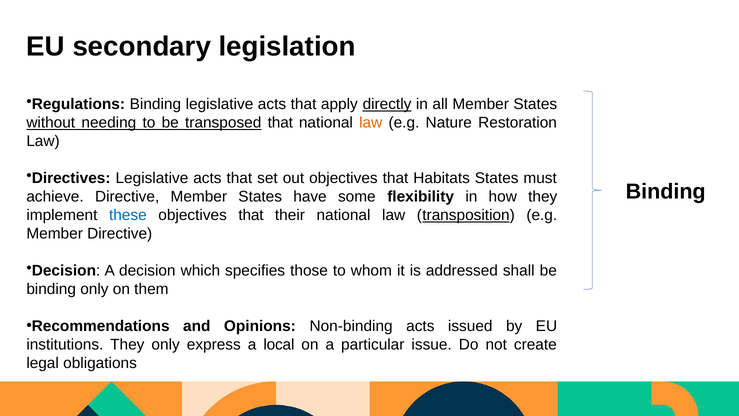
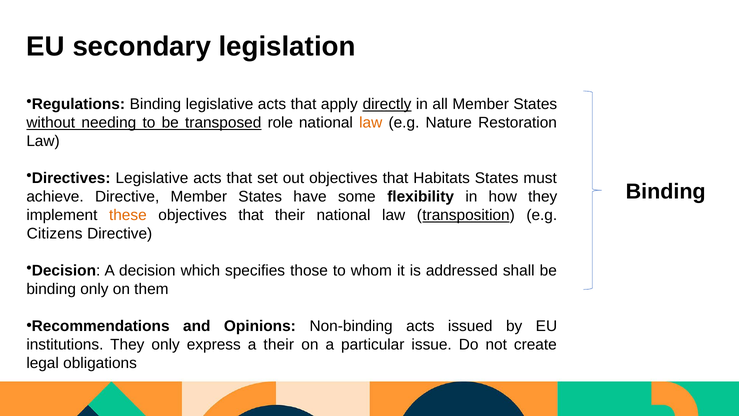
transposed that: that -> role
these colour: blue -> orange
Member at (55, 233): Member -> Citizens
a local: local -> their
